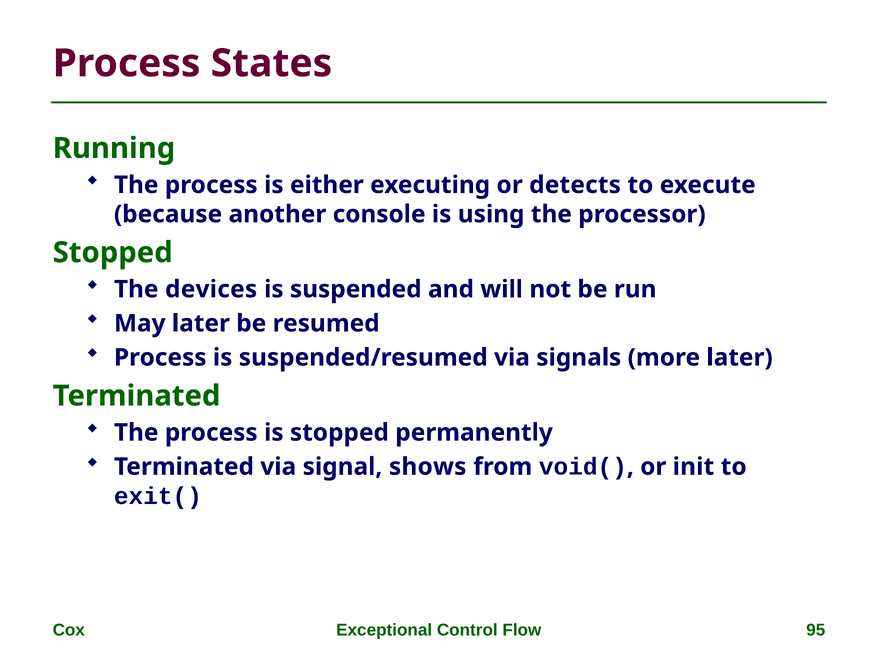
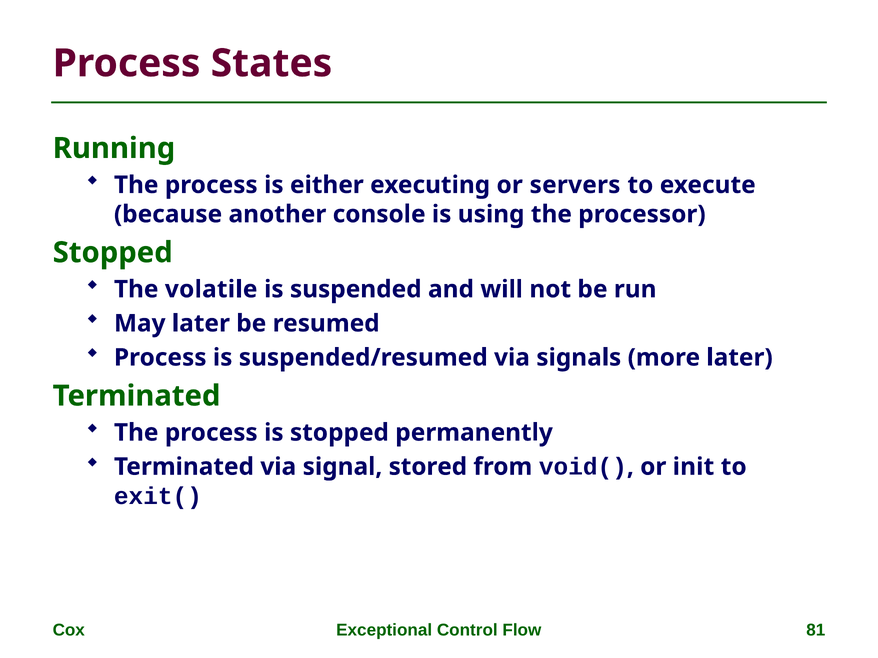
detects: detects -> servers
devices: devices -> volatile
shows: shows -> stored
95: 95 -> 81
